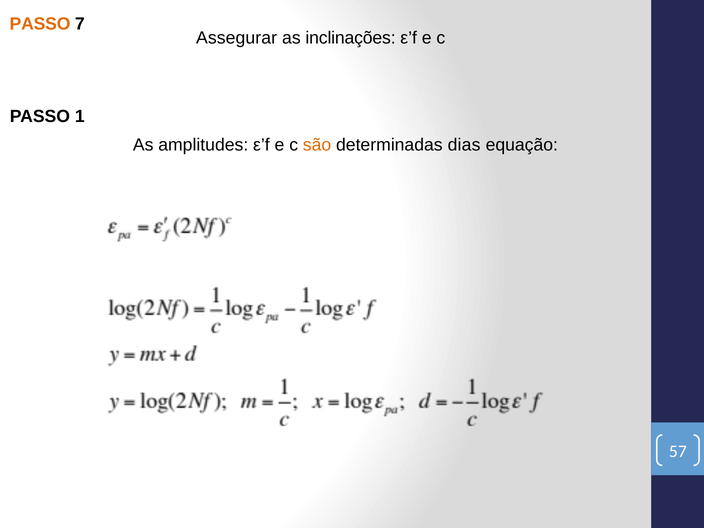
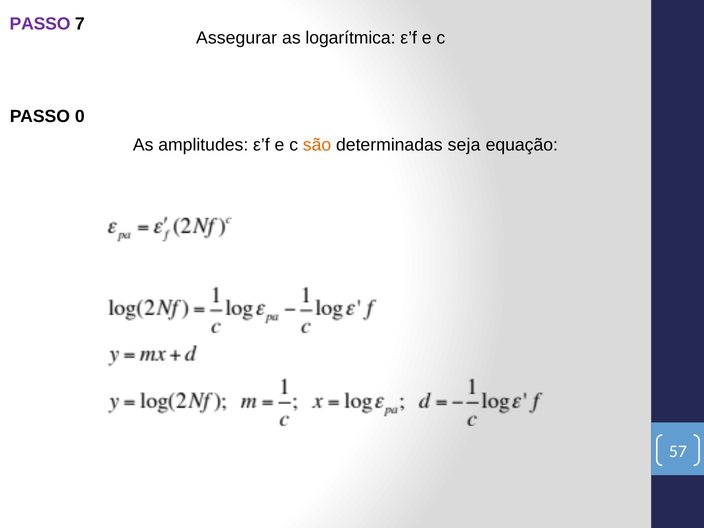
PASSO at (40, 24) colour: orange -> purple
inclinações: inclinações -> logarítmica
1: 1 -> 0
dias: dias -> seja
